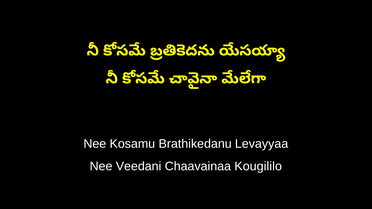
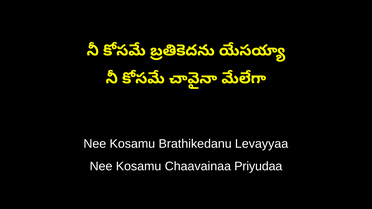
Veedani at (139, 166): Veedani -> Kosamu
Kougililo: Kougililo -> Priyudaa
